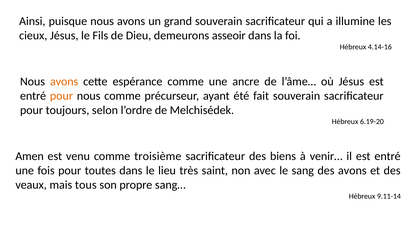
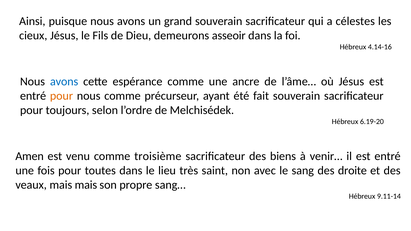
illumine: illumine -> célestes
avons at (64, 81) colour: orange -> blue
des avons: avons -> droite
mais tous: tous -> mais
